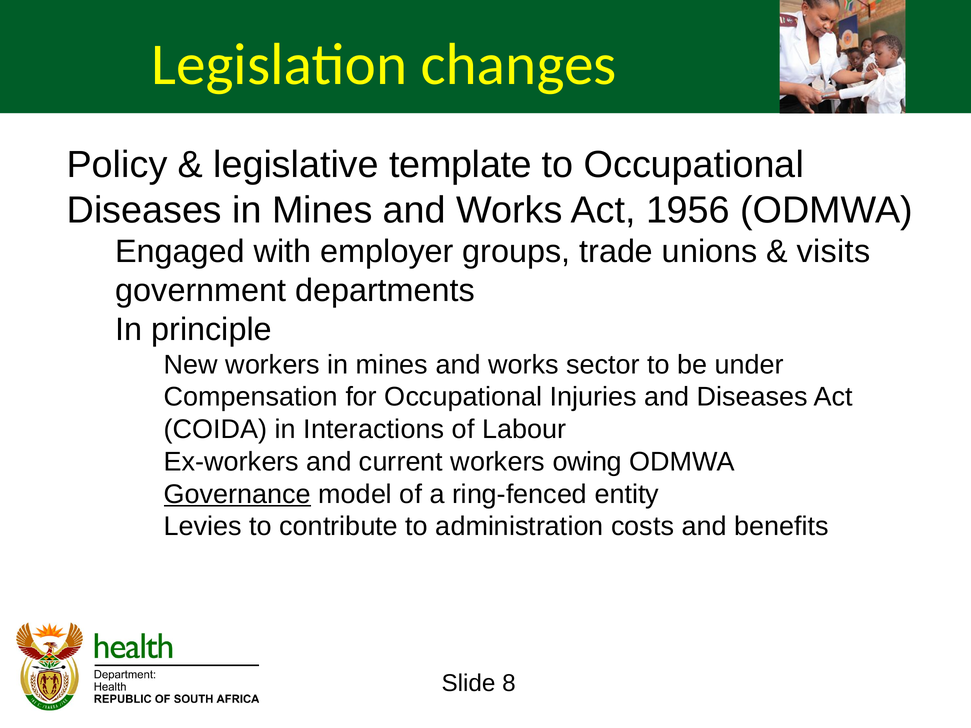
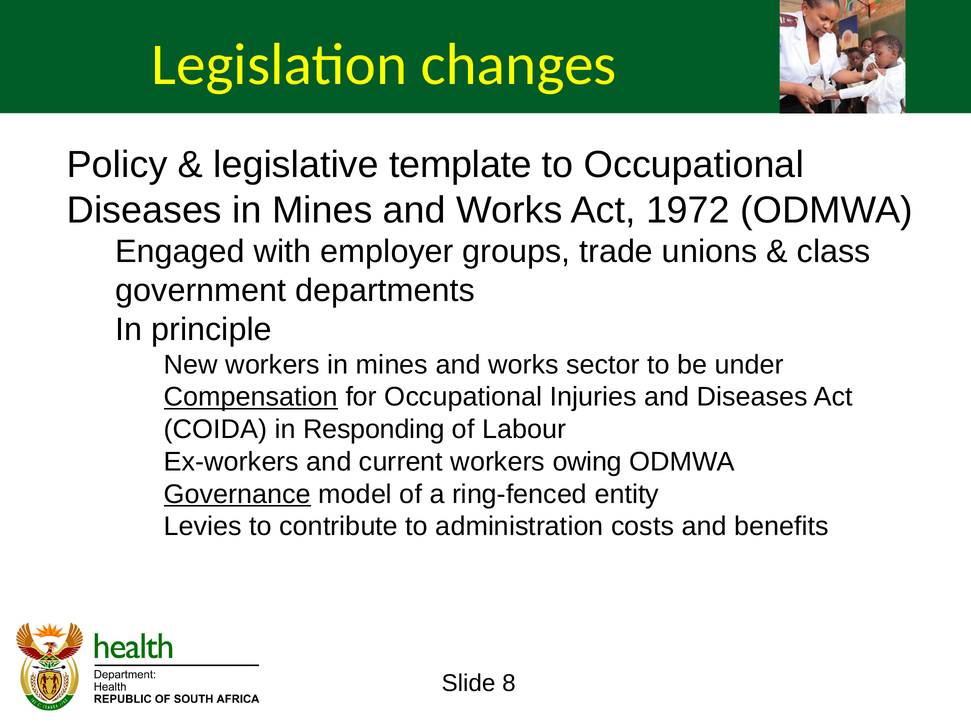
1956: 1956 -> 1972
visits: visits -> class
Compensation underline: none -> present
Interactions: Interactions -> Responding
